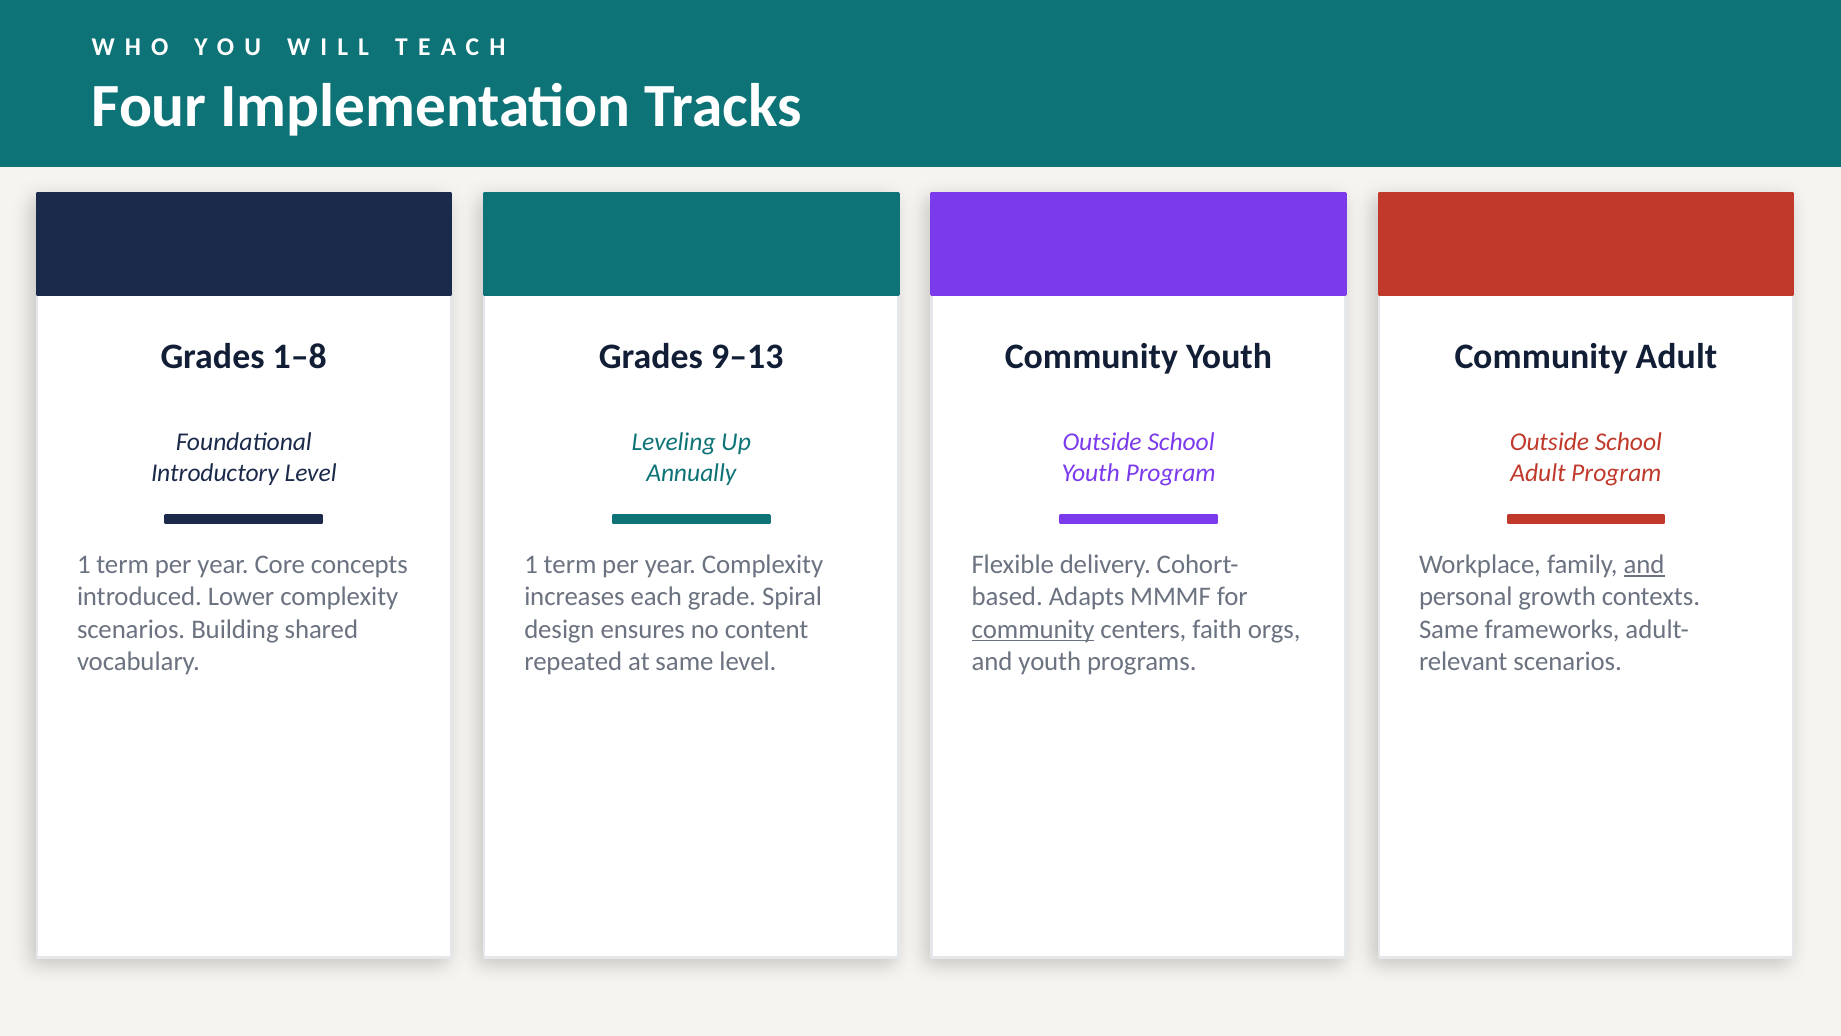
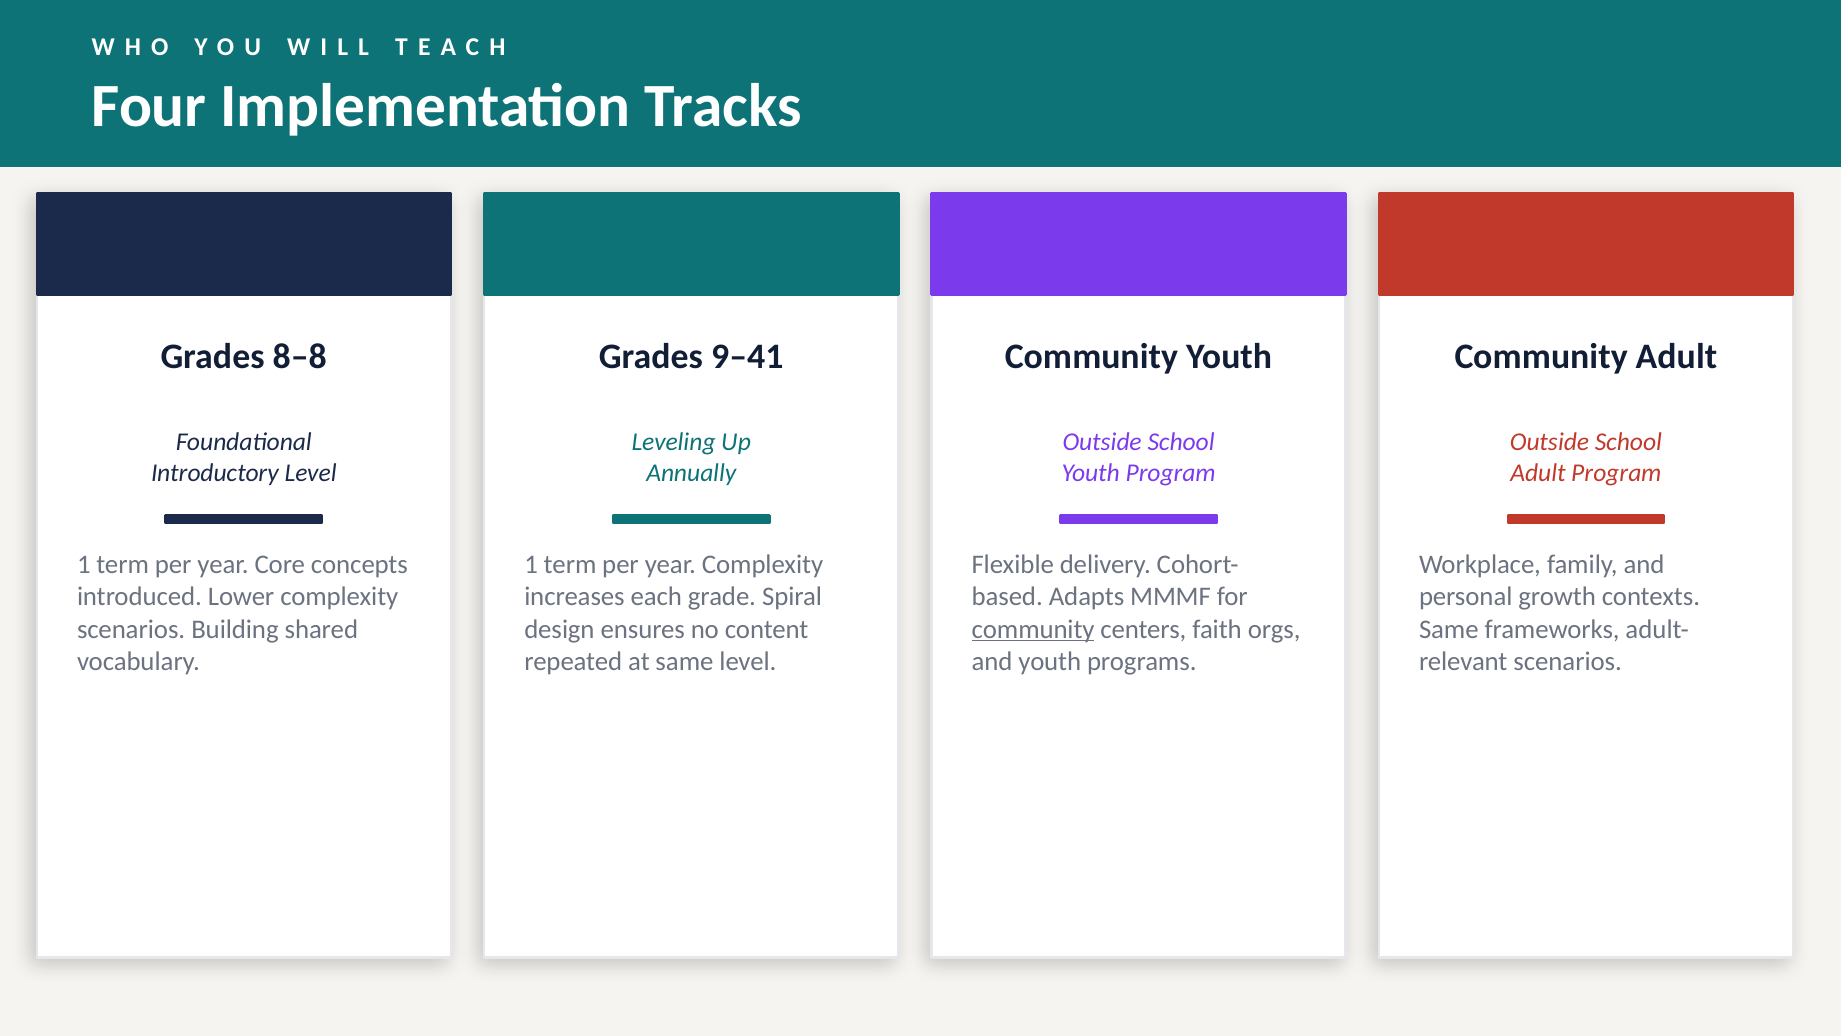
1–8: 1–8 -> 8–8
9–13: 9–13 -> 9–41
and at (1644, 565) underline: present -> none
